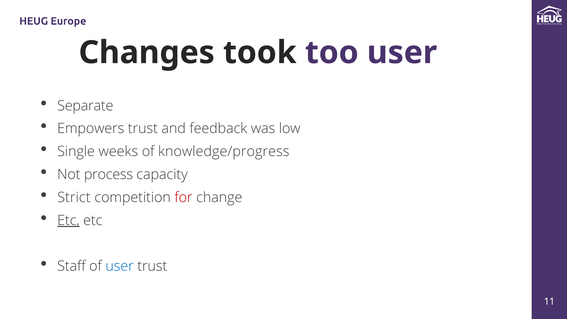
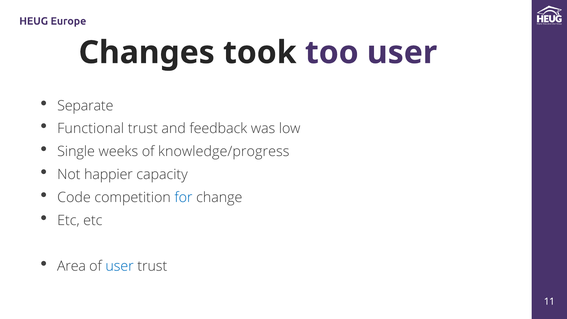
Empowers: Empowers -> Functional
process: process -> happier
Strict: Strict -> Code
for colour: red -> blue
Etc at (68, 220) underline: present -> none
Staff: Staff -> Area
